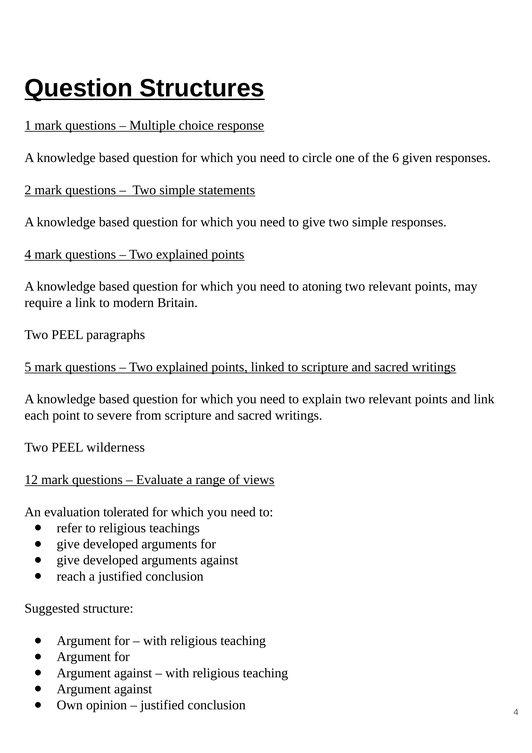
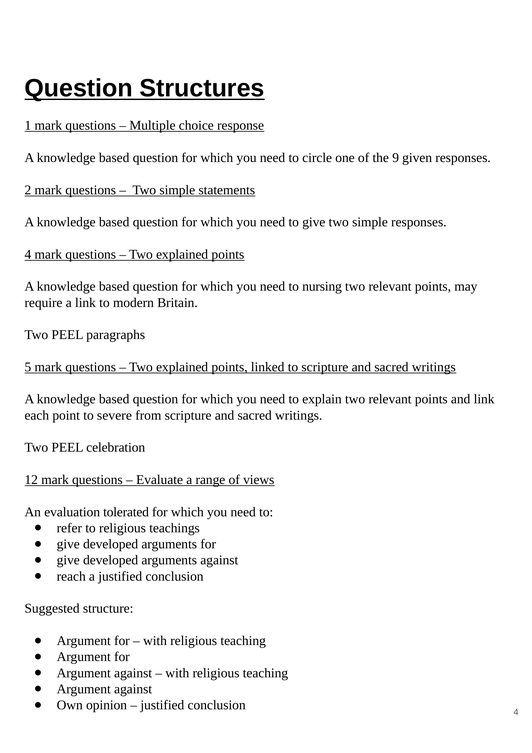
6: 6 -> 9
atoning: atoning -> nursing
wilderness: wilderness -> celebration
